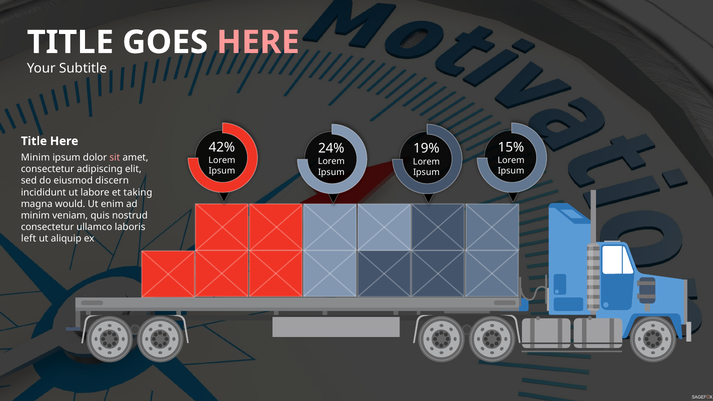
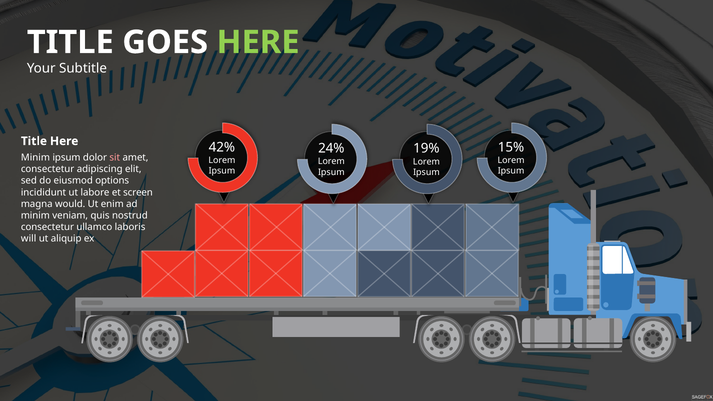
HERE at (258, 42) colour: pink -> light green
discern: discern -> options
taking: taking -> screen
left: left -> will
